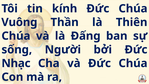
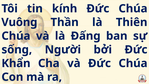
Nhạc: Nhạc -> Khẩn
